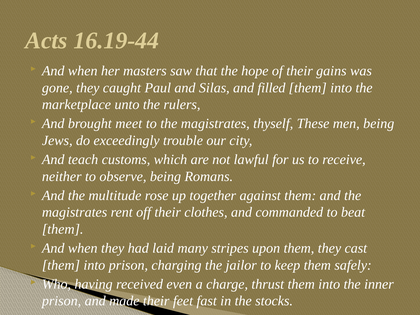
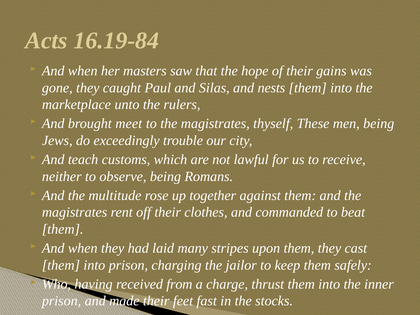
16.19-44: 16.19-44 -> 16.19-84
filled: filled -> nests
even: even -> from
